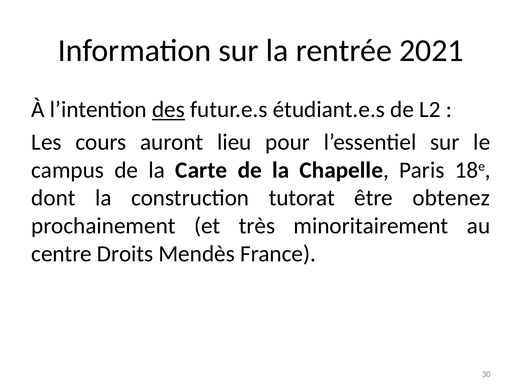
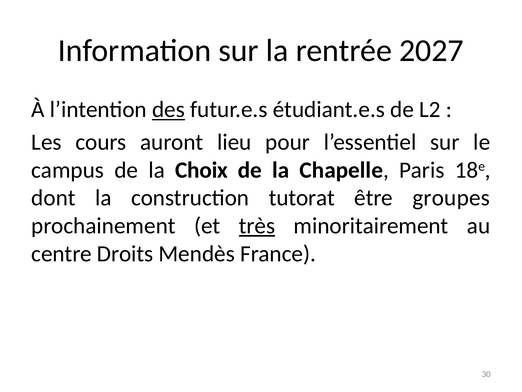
2021: 2021 -> 2027
Carte: Carte -> Choix
obtenez: obtenez -> groupes
très underline: none -> present
